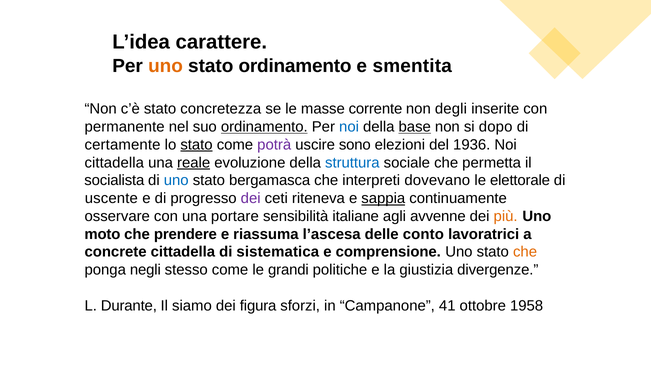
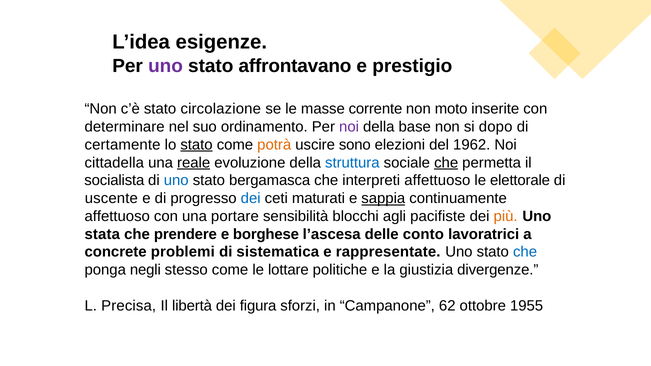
carattere: carattere -> esigenze
uno at (166, 66) colour: orange -> purple
stato ordinamento: ordinamento -> affrontavano
smentita: smentita -> prestigio
concretezza: concretezza -> circolazione
degli: degli -> moto
permanente: permanente -> determinare
ordinamento at (264, 127) underline: present -> none
noi at (349, 127) colour: blue -> purple
base underline: present -> none
potrà colour: purple -> orange
1936: 1936 -> 1962
che at (446, 163) underline: none -> present
interpreti dovevano: dovevano -> affettuoso
dei at (251, 199) colour: purple -> blue
riteneva: riteneva -> maturati
osservare at (117, 216): osservare -> affettuoso
italiane: italiane -> blocchi
avvenne: avvenne -> pacifiste
moto: moto -> stata
riassuma: riassuma -> borghese
concrete cittadella: cittadella -> problemi
comprensione: comprensione -> rappresentate
che at (525, 252) colour: orange -> blue
grandi: grandi -> lottare
Durante: Durante -> Precisa
siamo: siamo -> libertà
41: 41 -> 62
1958: 1958 -> 1955
